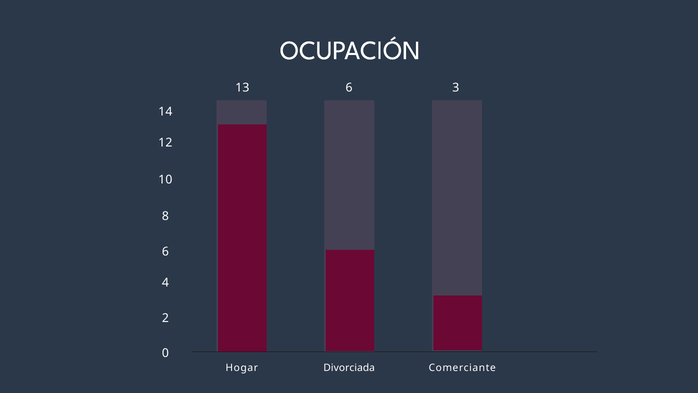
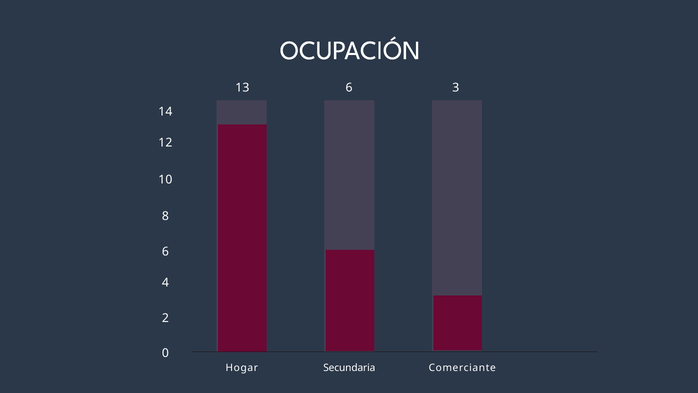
Divorciada: Divorciada -> Secundaria
